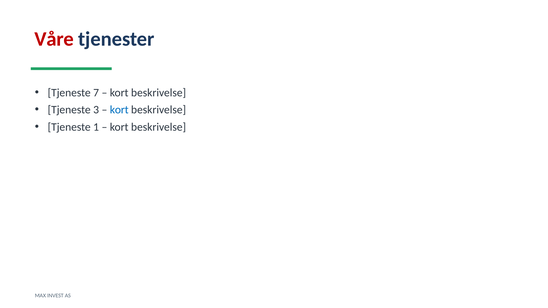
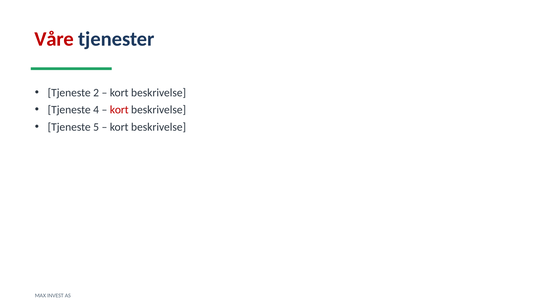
7: 7 -> 2
3: 3 -> 4
kort at (119, 110) colour: blue -> red
1: 1 -> 5
